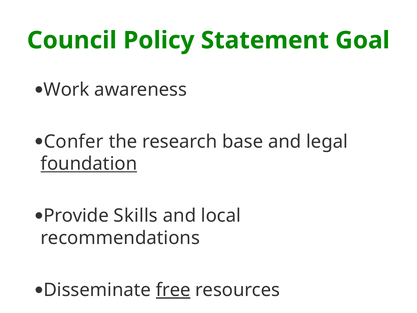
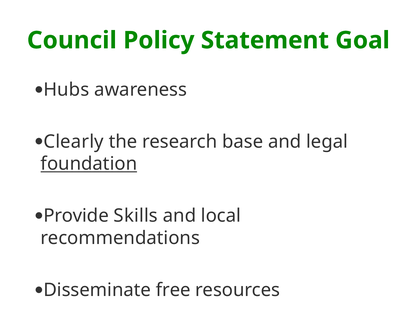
Work: Work -> Hubs
Confer: Confer -> Clearly
free underline: present -> none
